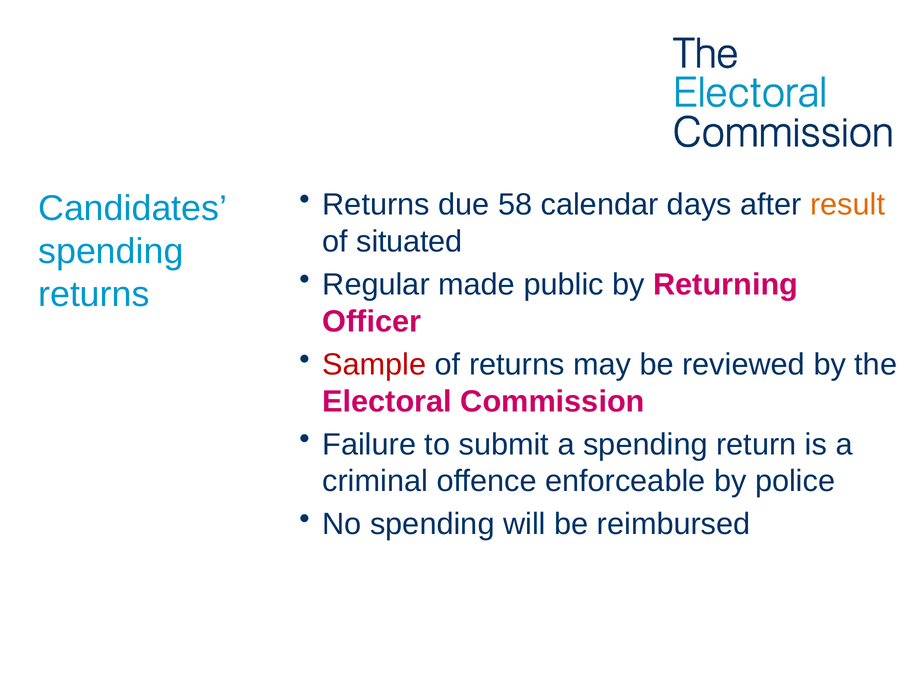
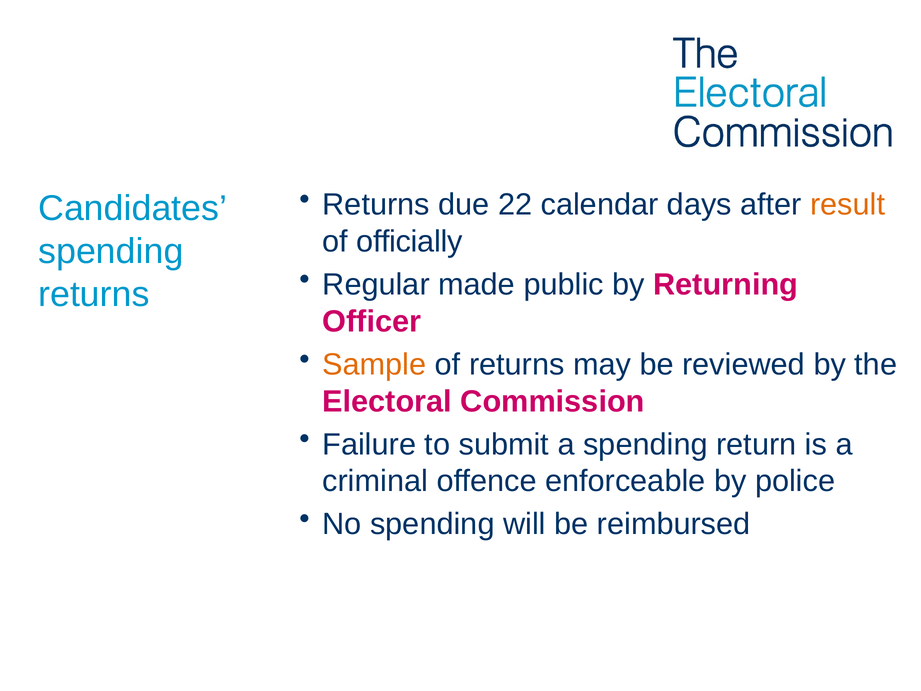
58: 58 -> 22
situated: situated -> officially
Sample colour: red -> orange
